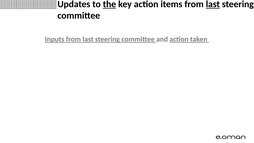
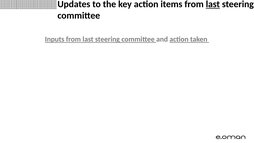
the underline: present -> none
